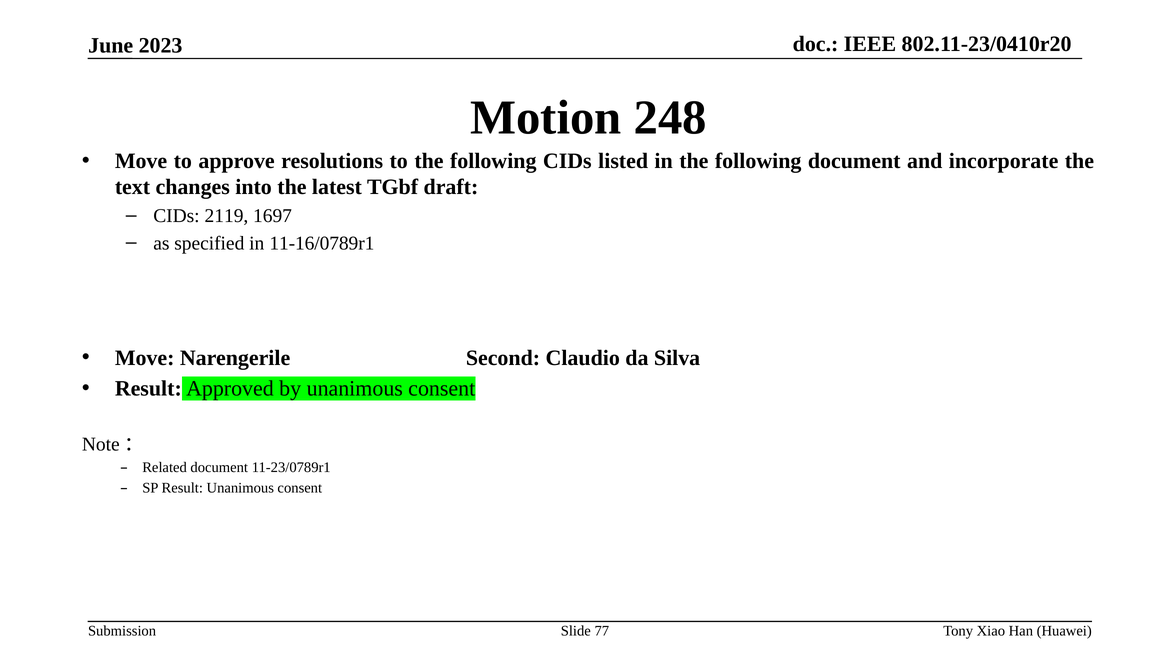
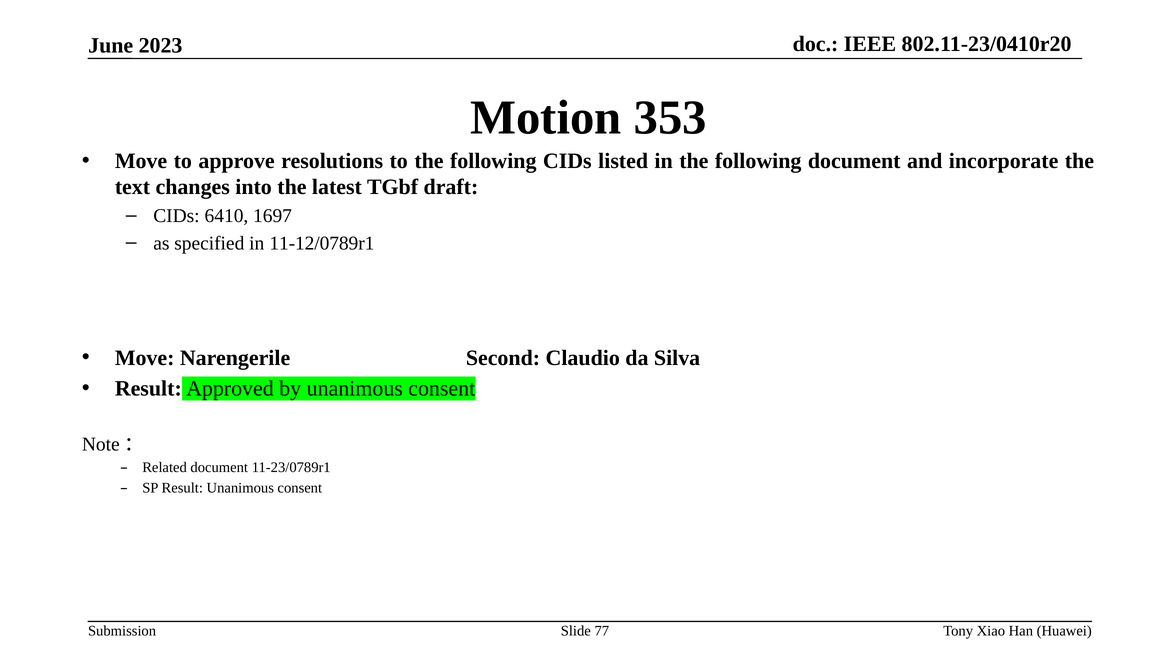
248: 248 -> 353
2119: 2119 -> 6410
11-16/0789r1: 11-16/0789r1 -> 11-12/0789r1
